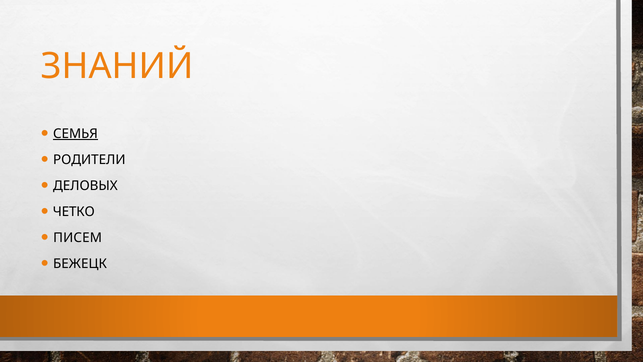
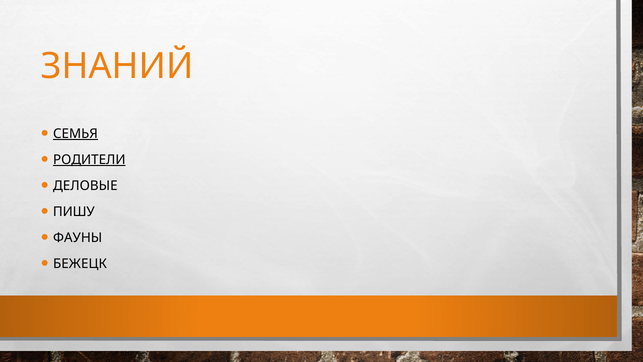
РОДИТЕЛИ underline: none -> present
ДЕЛОВЫХ: ДЕЛОВЫХ -> ДЕЛОВЫЕ
ЧЕТКО: ЧЕТКО -> ПИШУ
ПИСЕМ: ПИСЕМ -> ФАУНЫ
